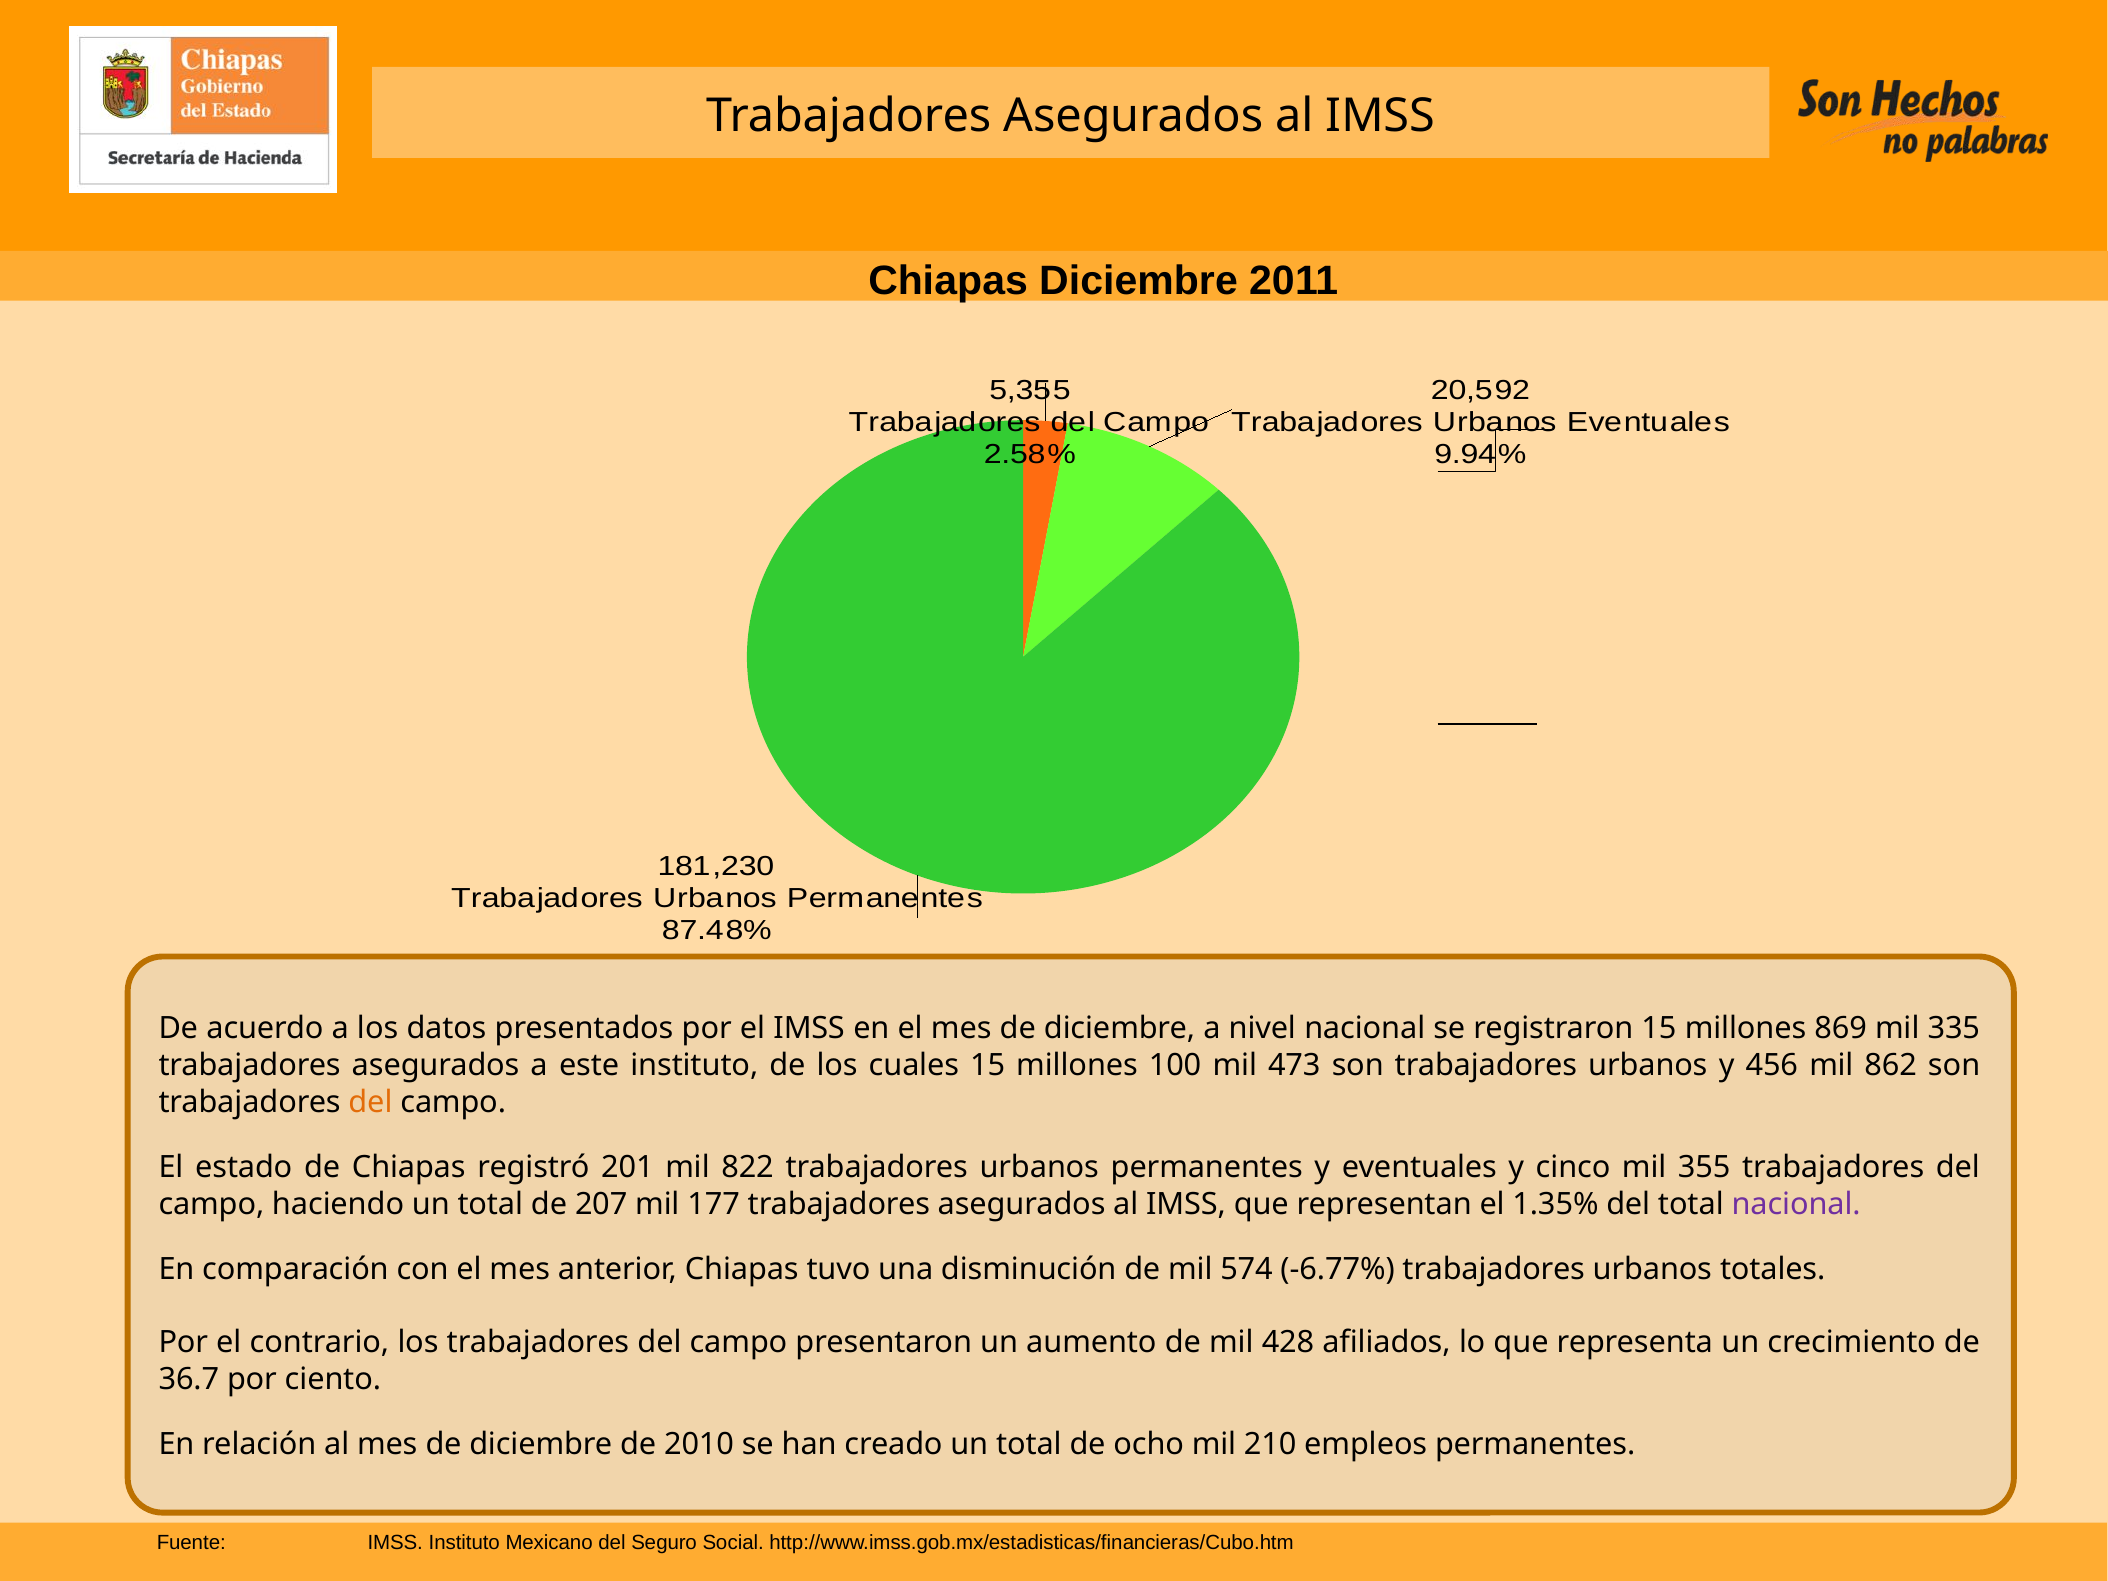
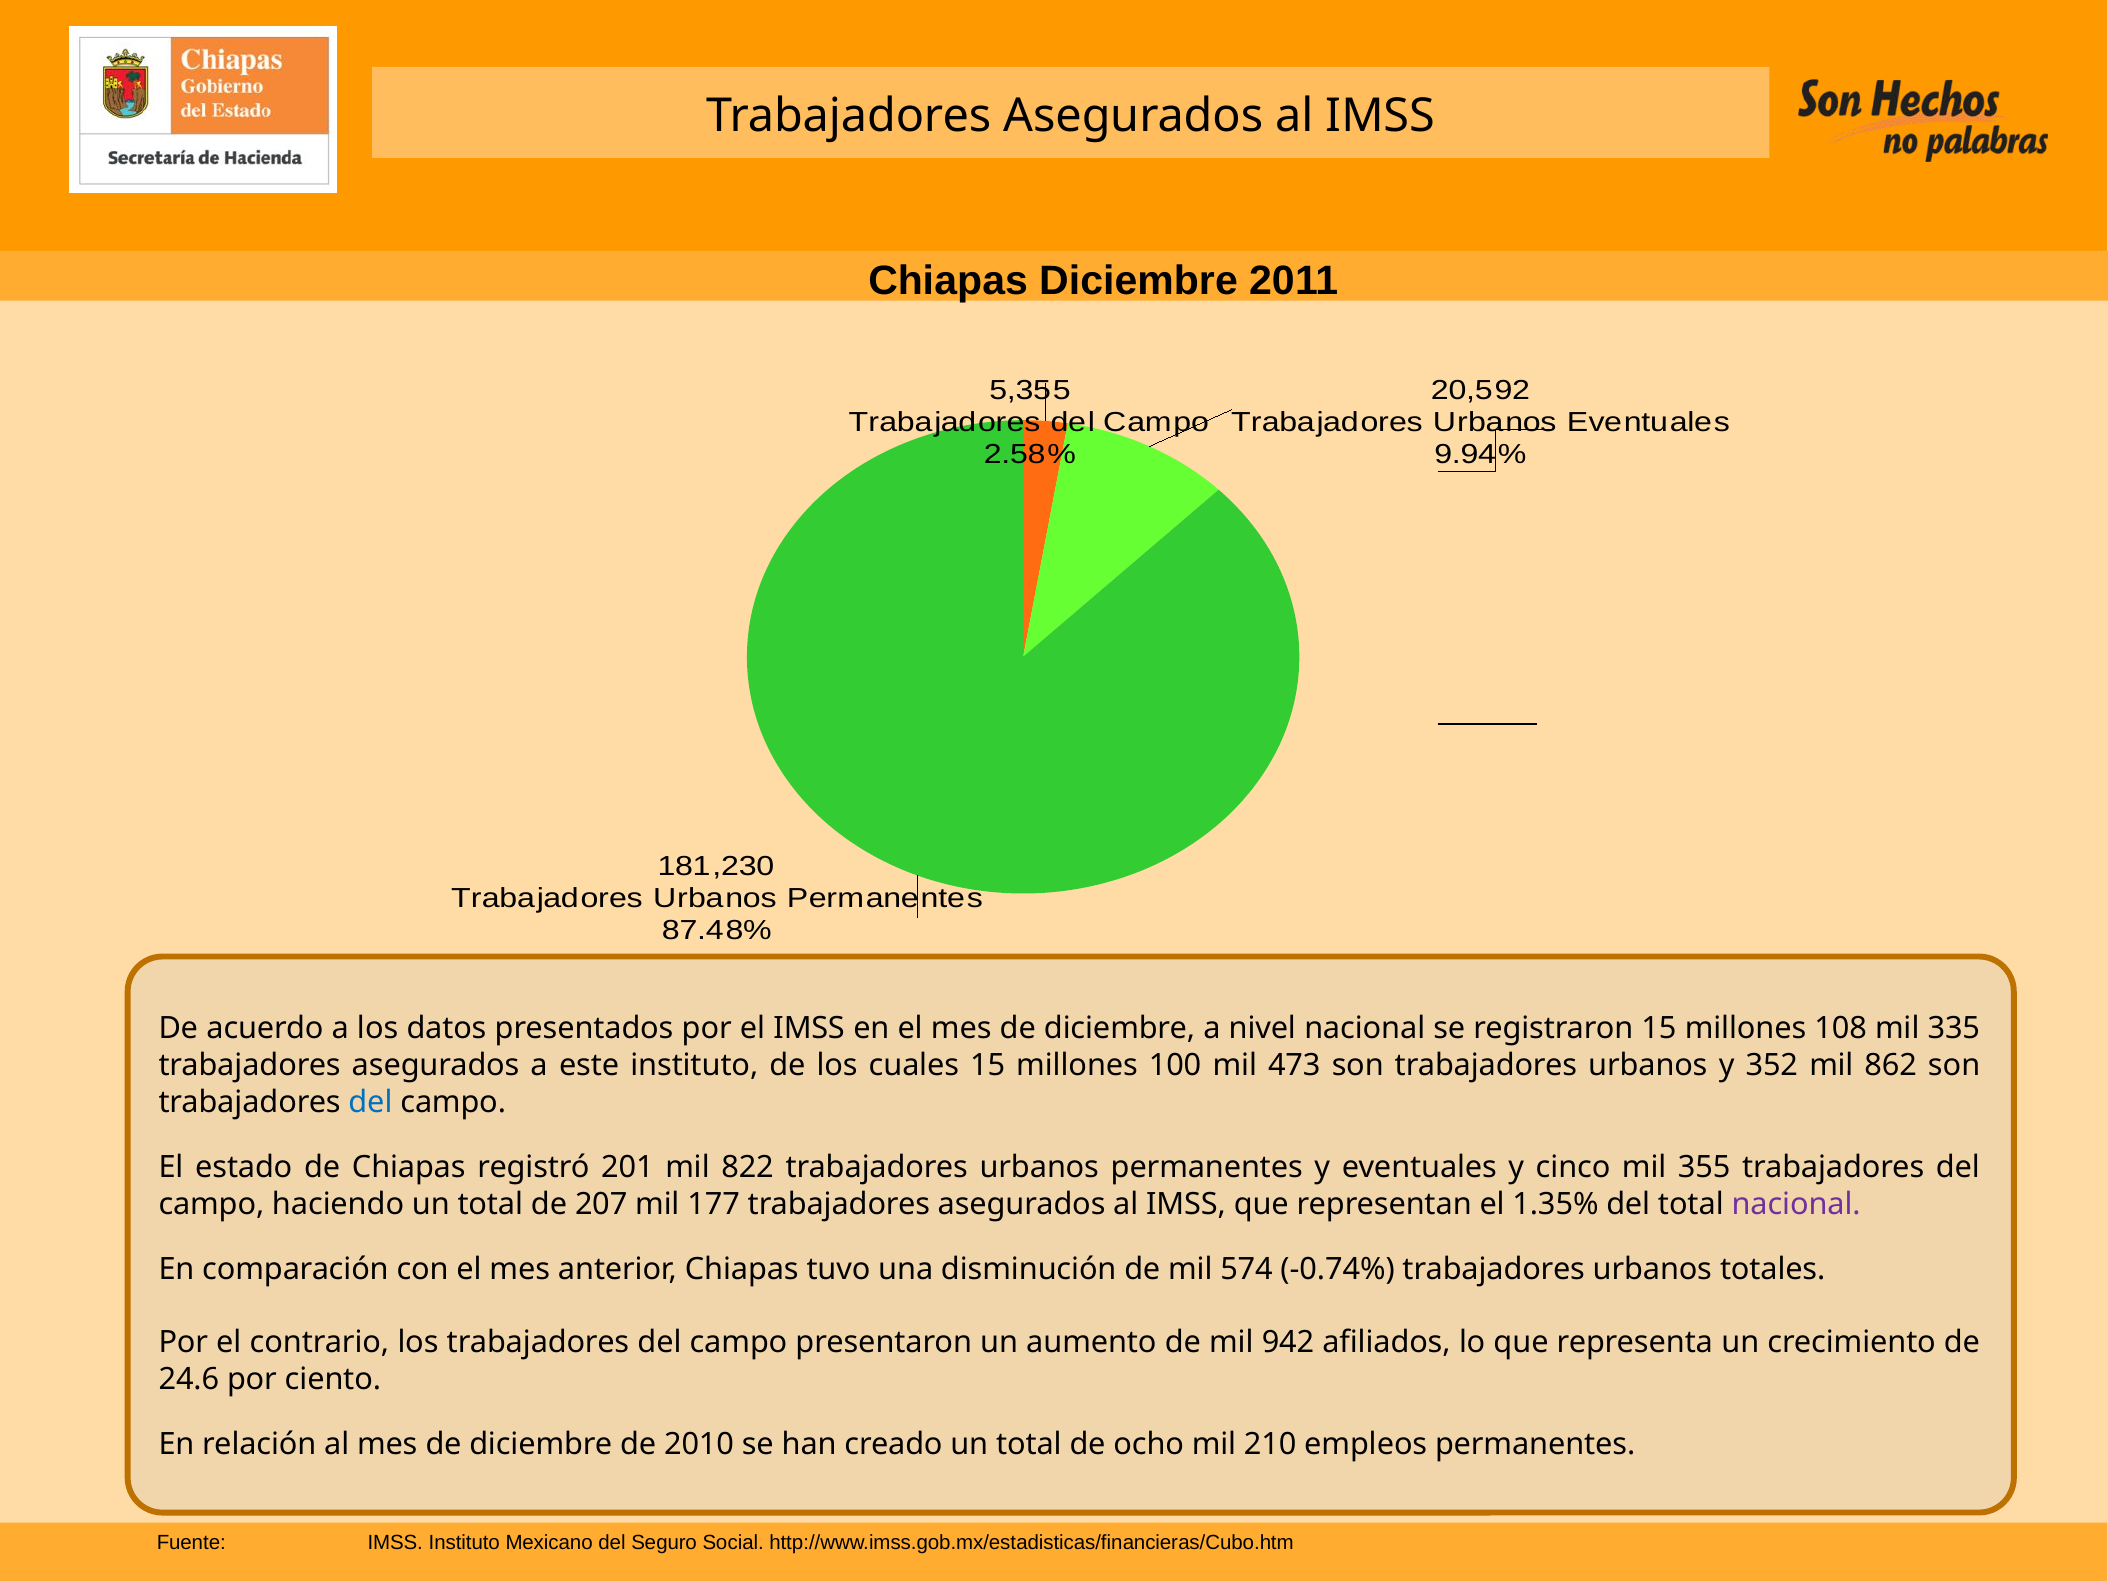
869: 869 -> 108
456: 456 -> 352
del at (370, 1102) colour: orange -> blue
-6.77%: -6.77% -> -0.74%
428: 428 -> 942
36.7: 36.7 -> 24.6
